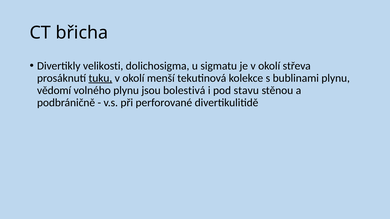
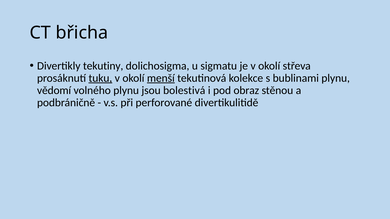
velikosti: velikosti -> tekutiny
menší underline: none -> present
stavu: stavu -> obraz
